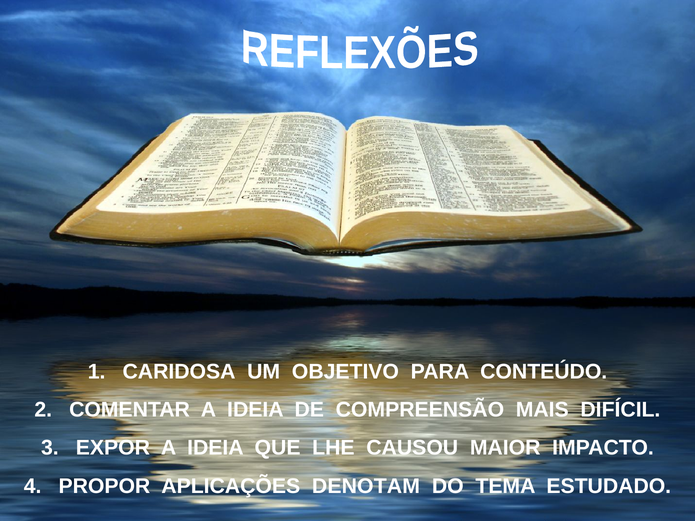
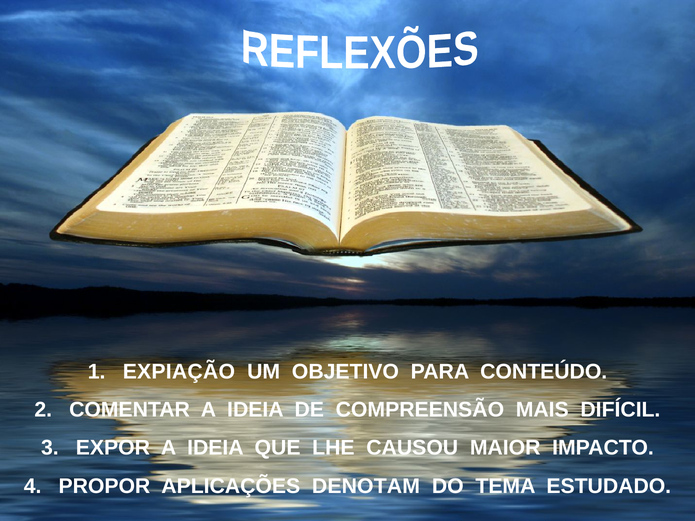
CARIDOSA: CARIDOSA -> EXPIAÇÃO
